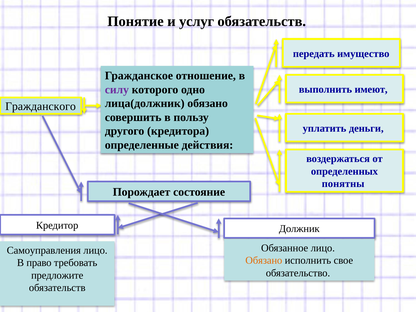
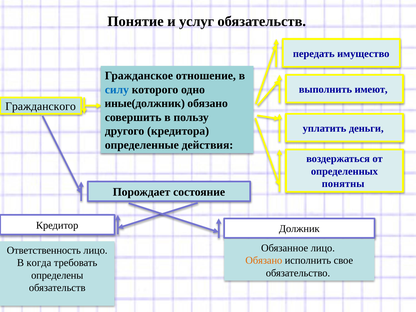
силу colour: purple -> blue
лица(должник: лица(должник -> иные(должник
Самоуправления: Самоуправления -> Ответственность
право: право -> когда
предложите: предложите -> определены
